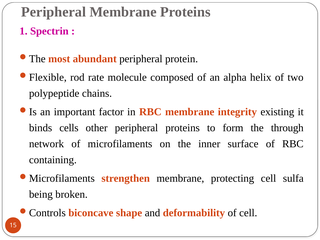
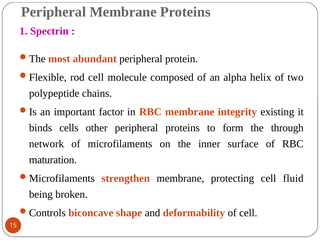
rod rate: rate -> cell
containing: containing -> maturation
sulfa: sulfa -> fluid
